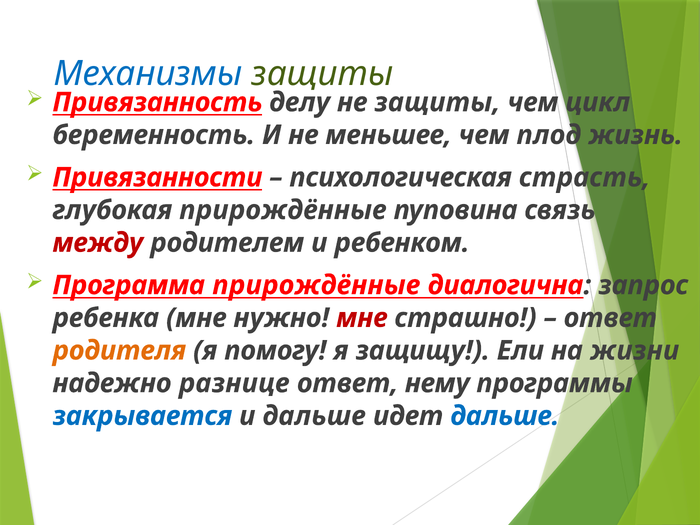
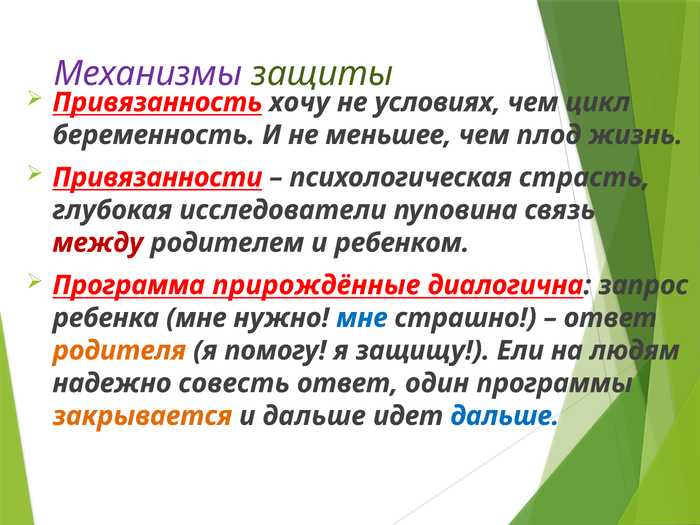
Механизмы colour: blue -> purple
делу: делу -> хочу
не защиты: защиты -> условиях
глубокая прирождённые: прирождённые -> исследователи
мне at (362, 318) colour: red -> blue
жизни: жизни -> людям
разнице: разнице -> совесть
нему: нему -> один
закрывается colour: blue -> orange
